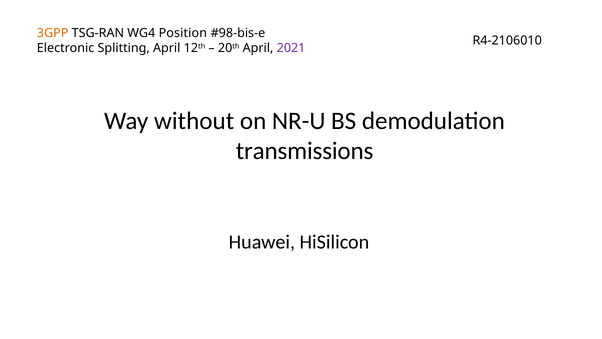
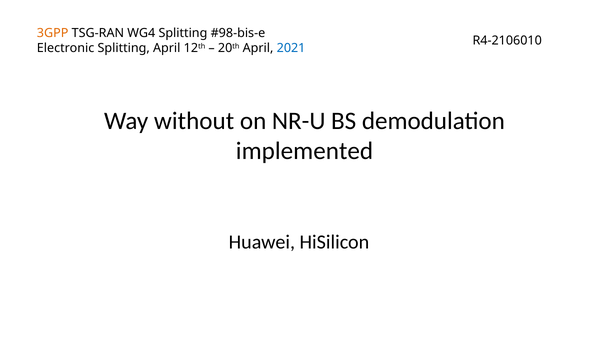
WG4 Position: Position -> Splitting
2021 colour: purple -> blue
transmissions: transmissions -> implemented
